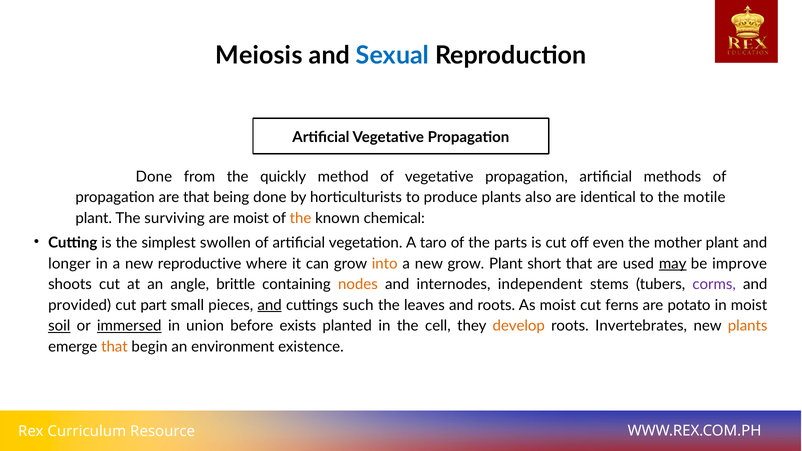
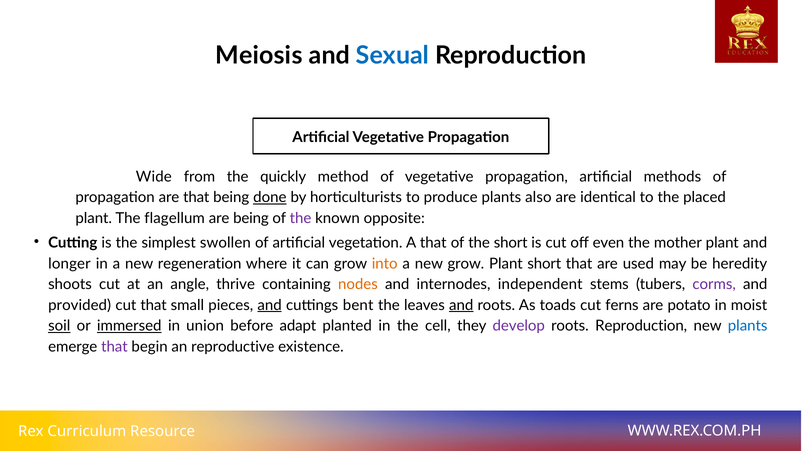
Done at (154, 177): Done -> Wide
done at (270, 197) underline: none -> present
motile: motile -> placed
surviving: surviving -> flagellum
are moist: moist -> being
the at (300, 218) colour: orange -> purple
chemical: chemical -> opposite
A taro: taro -> that
the parts: parts -> short
reproductive: reproductive -> regeneration
may underline: present -> none
improve: improve -> heredity
brittle: brittle -> thrive
cut part: part -> that
such: such -> bent
and at (461, 305) underline: none -> present
As moist: moist -> toads
exists: exists -> adapt
develop colour: orange -> purple
roots Invertebrates: Invertebrates -> Reproduction
plants at (748, 326) colour: orange -> blue
that at (114, 347) colour: orange -> purple
environment: environment -> reproductive
